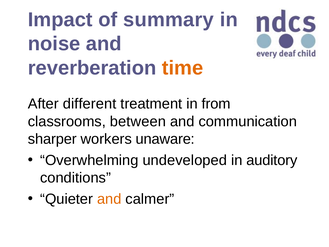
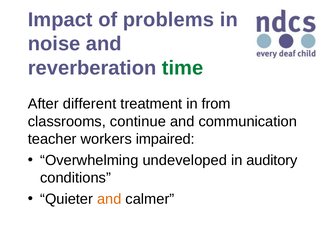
summary: summary -> problems
time colour: orange -> green
between: between -> continue
sharper: sharper -> teacher
unaware: unaware -> impaired
